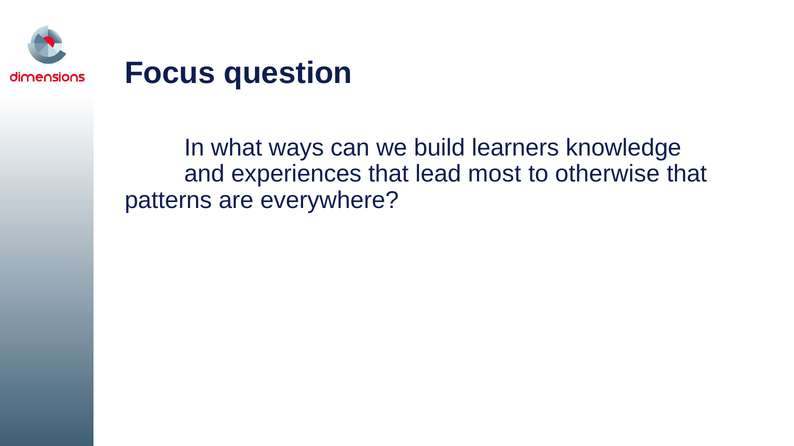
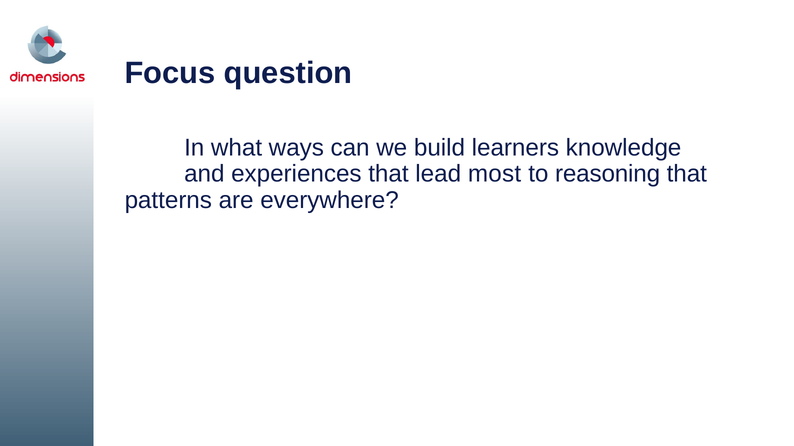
otherwise: otherwise -> reasoning
